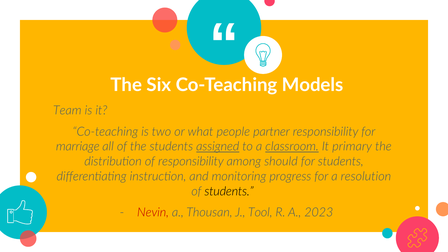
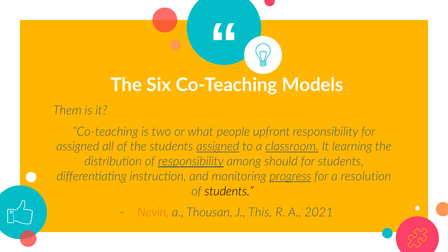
Team: Team -> Them
partner: partner -> upfront
marriage at (78, 147): marriage -> assigned
primary: primary -> learning
responsibility at (191, 161) underline: none -> present
progress underline: none -> present
Nevin colour: red -> orange
Tool: Tool -> This
2023: 2023 -> 2021
